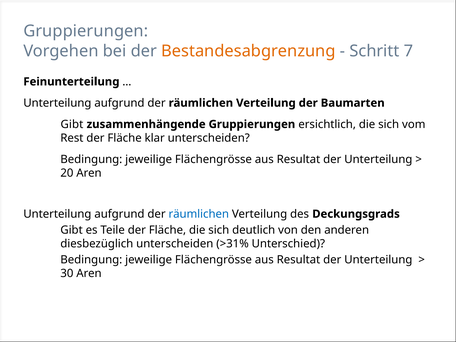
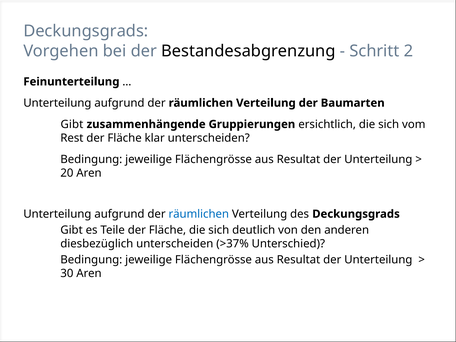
Gruppierungen at (86, 31): Gruppierungen -> Deckungsgrads
Bestandesabgrenzung colour: orange -> black
7: 7 -> 2
>31%: >31% -> >37%
